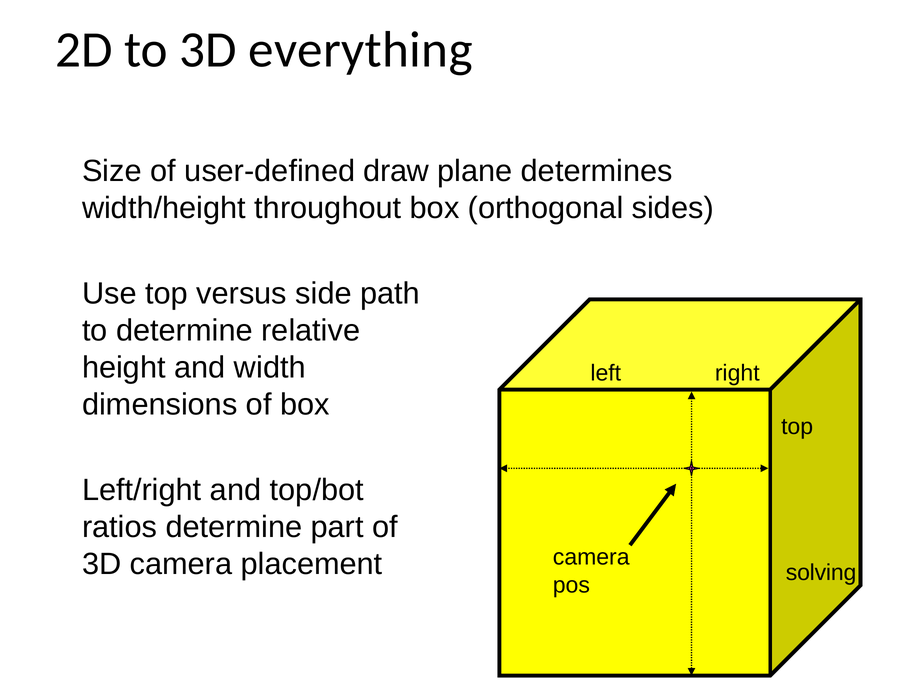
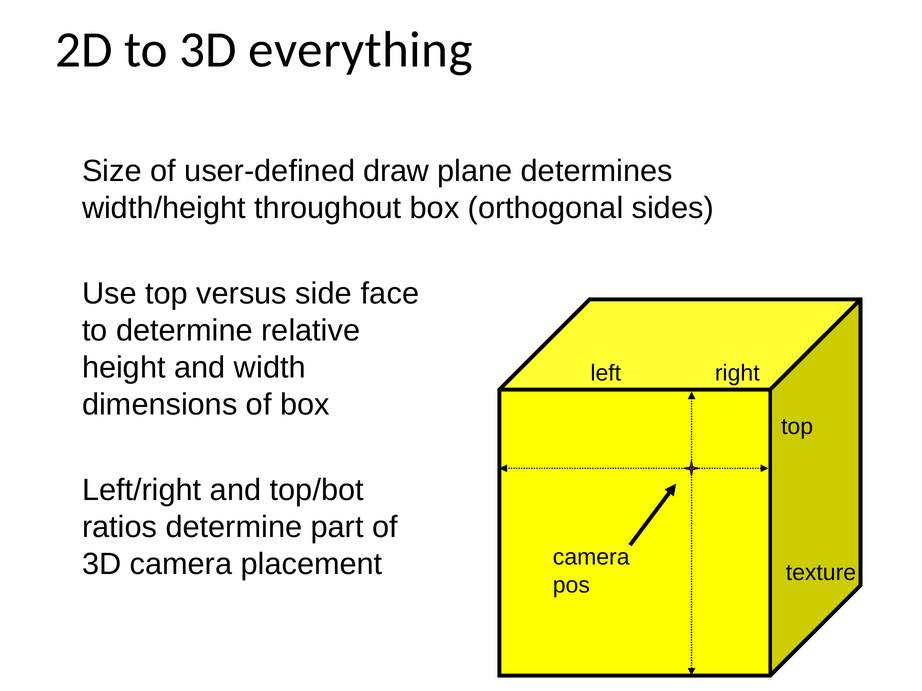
path: path -> face
solving: solving -> texture
